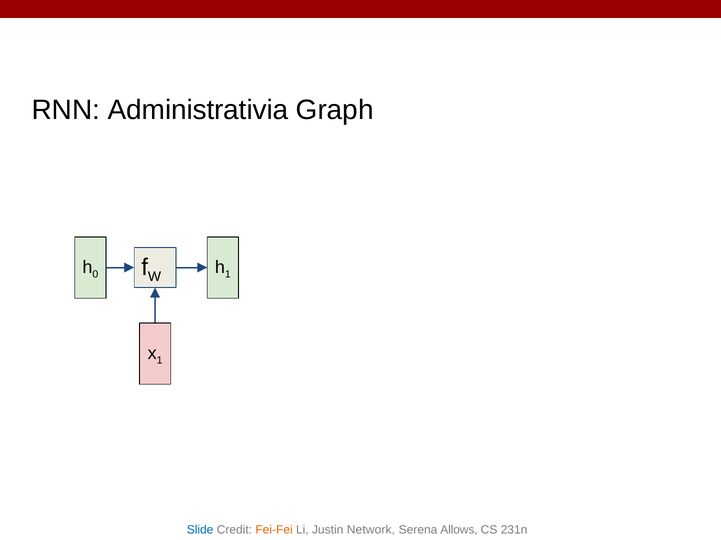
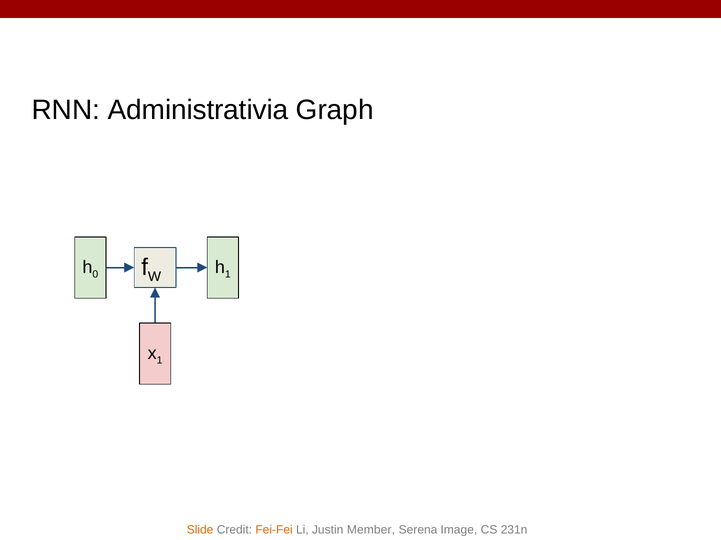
Slide colour: blue -> orange
Network: Network -> Member
Allows: Allows -> Image
